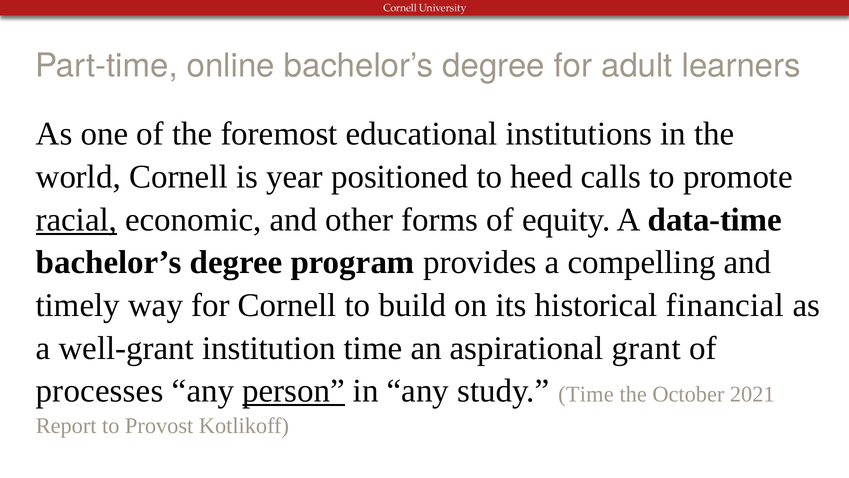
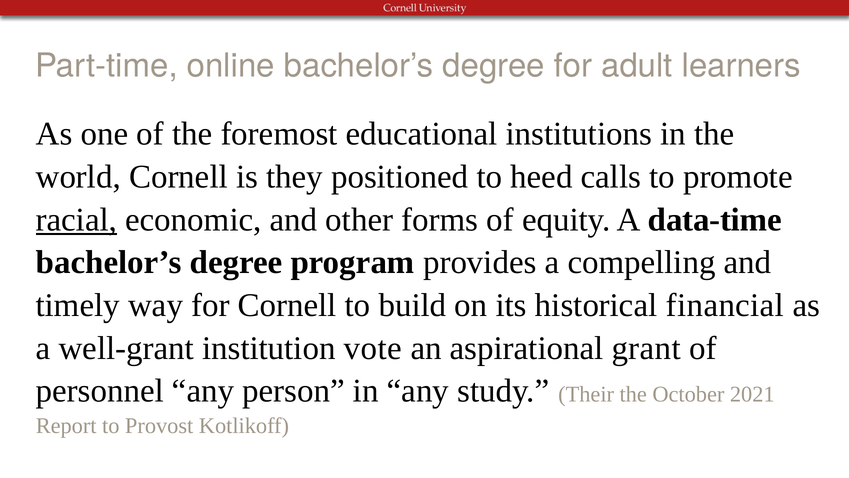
year: year -> they
institution time: time -> vote
processes: processes -> personnel
person underline: present -> none
study Time: Time -> Their
